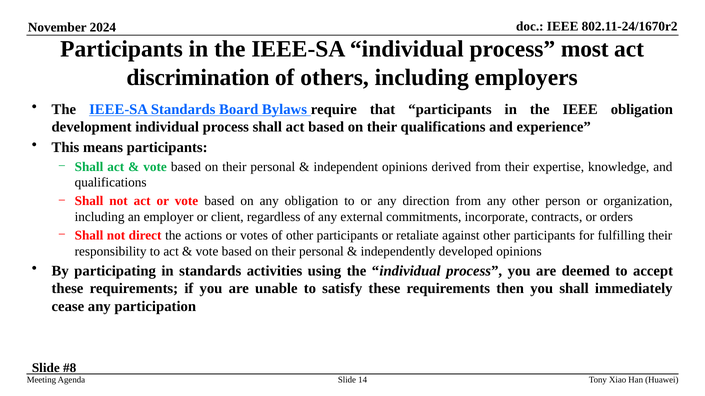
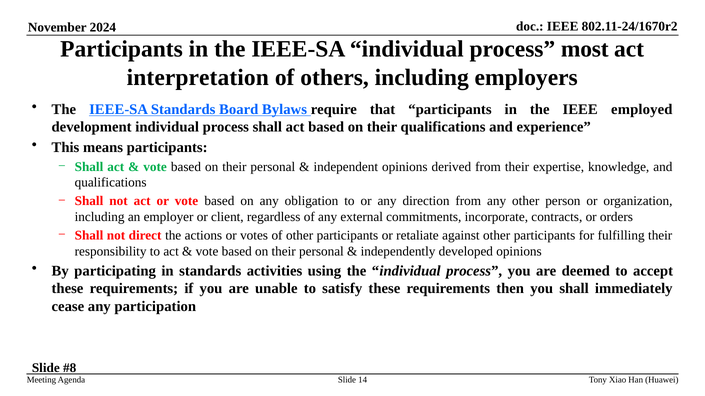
discrimination: discrimination -> interpretation
IEEE obligation: obligation -> employed
